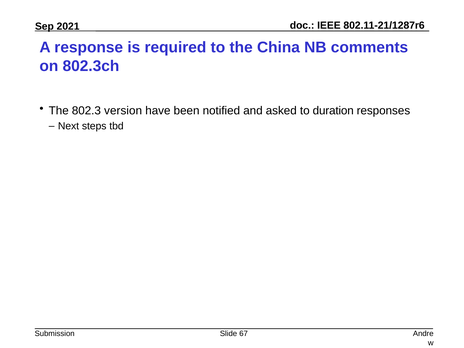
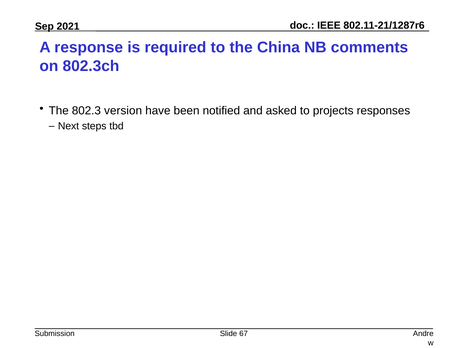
duration: duration -> projects
